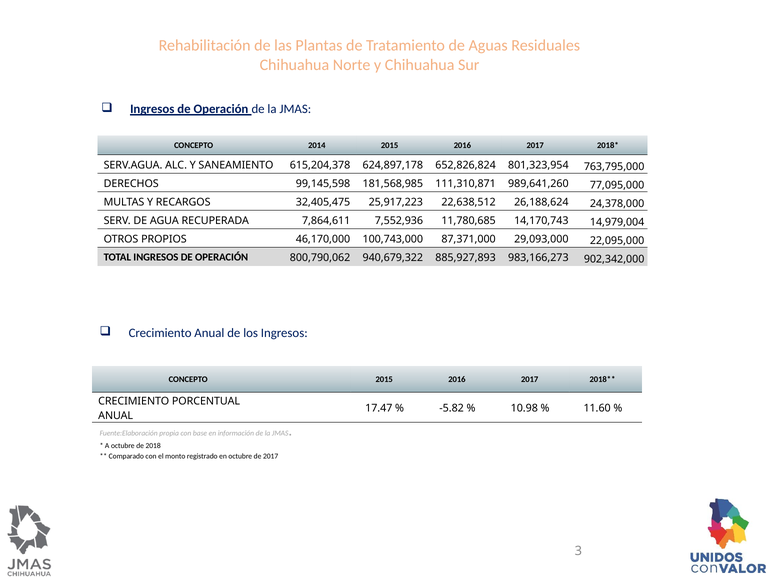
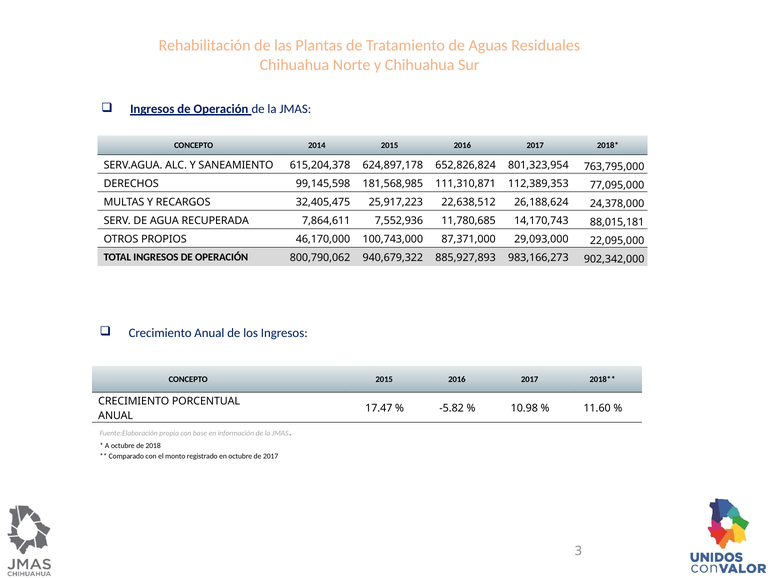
989,641,260: 989,641,260 -> 112,389,353
14,979,004: 14,979,004 -> 88,015,181
